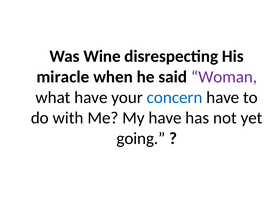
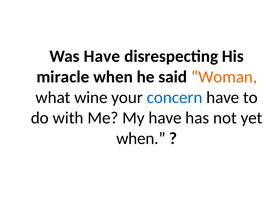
Was Wine: Wine -> Have
Woman colour: purple -> orange
what have: have -> wine
going at (141, 138): going -> when
